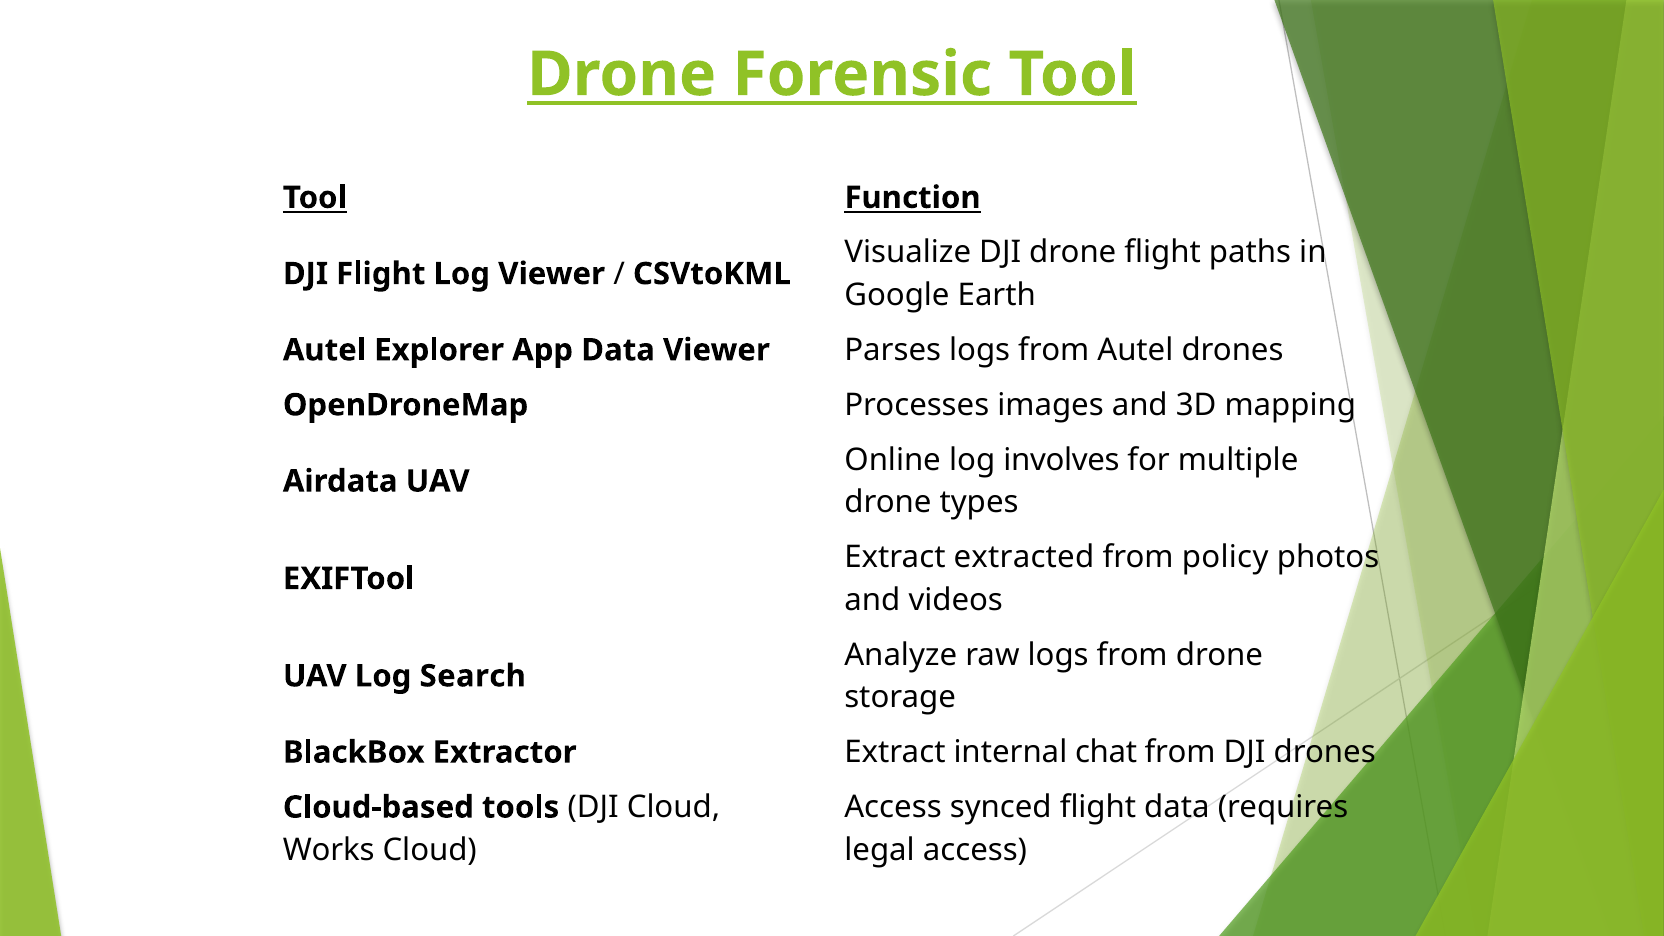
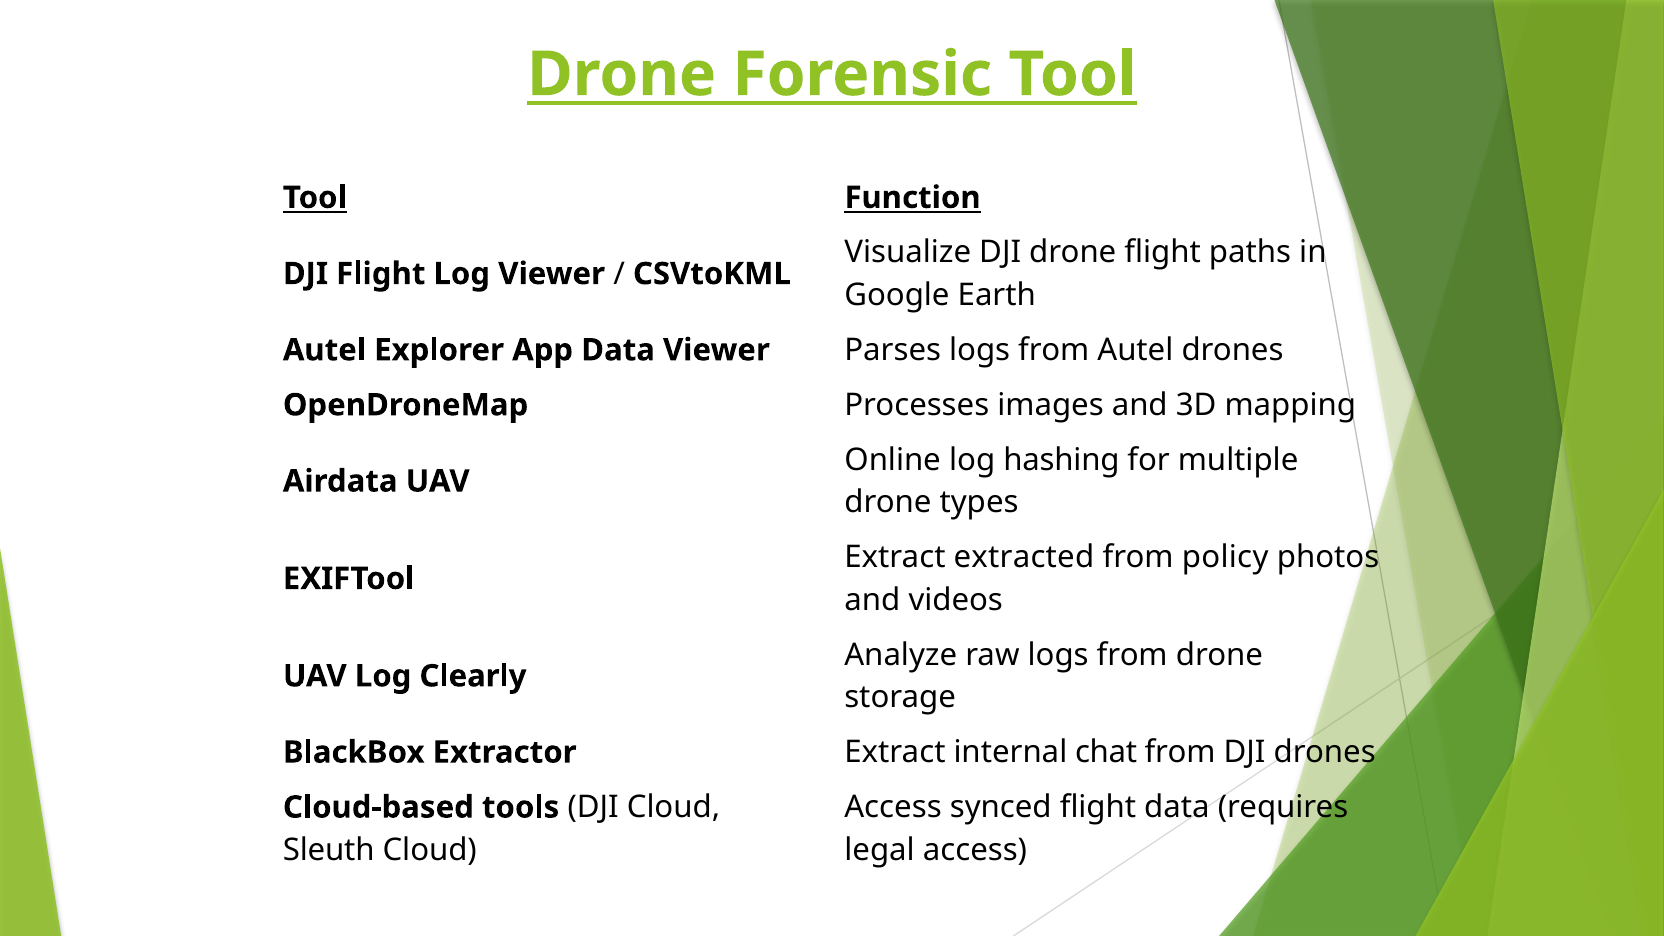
involves: involves -> hashing
Search: Search -> Clearly
Works: Works -> Sleuth
